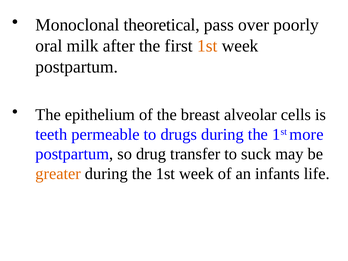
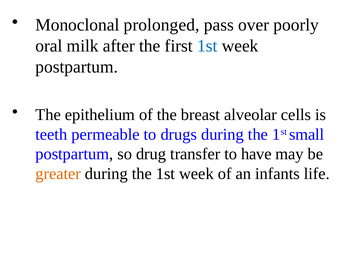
theoretical: theoretical -> prolonged
1st at (207, 46) colour: orange -> blue
more: more -> small
suck: suck -> have
